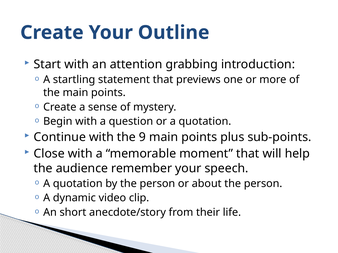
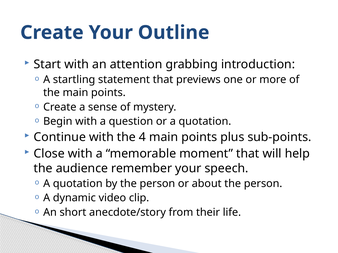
9: 9 -> 4
